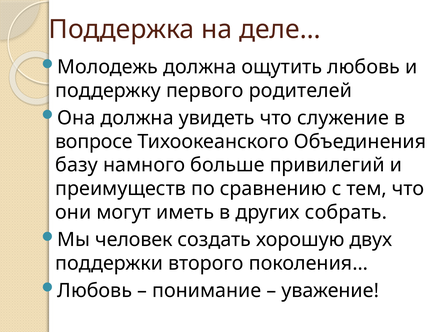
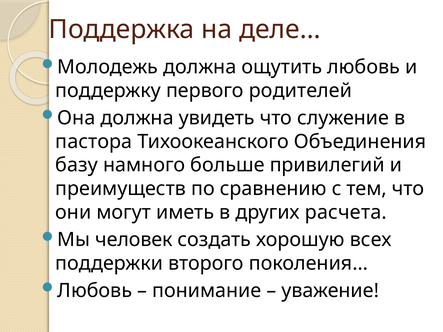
вопросе: вопросе -> пастора
собрать: собрать -> расчета
двух: двух -> всех
